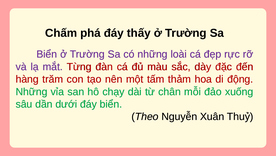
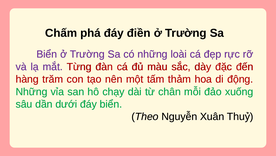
thấy: thấy -> điền
